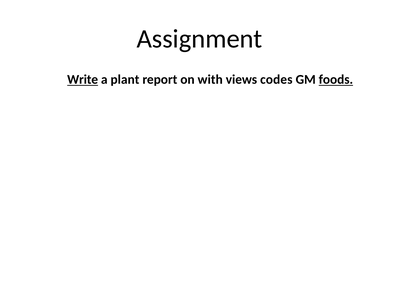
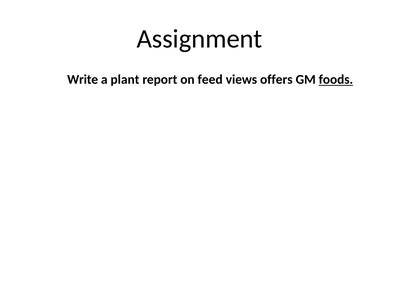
Write underline: present -> none
with: with -> feed
codes: codes -> offers
